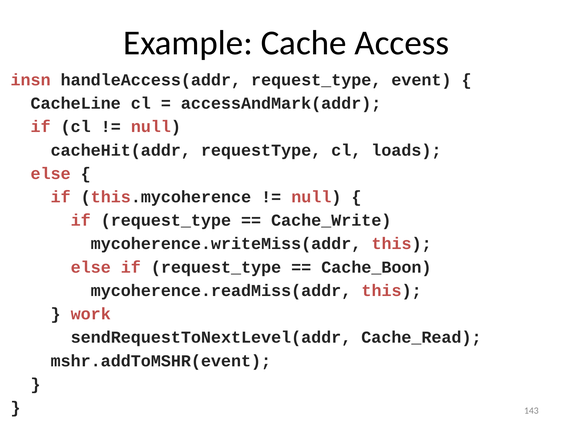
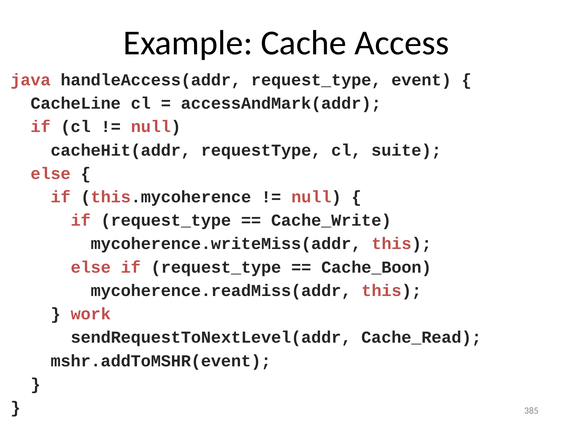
insn: insn -> java
loads: loads -> suite
143: 143 -> 385
